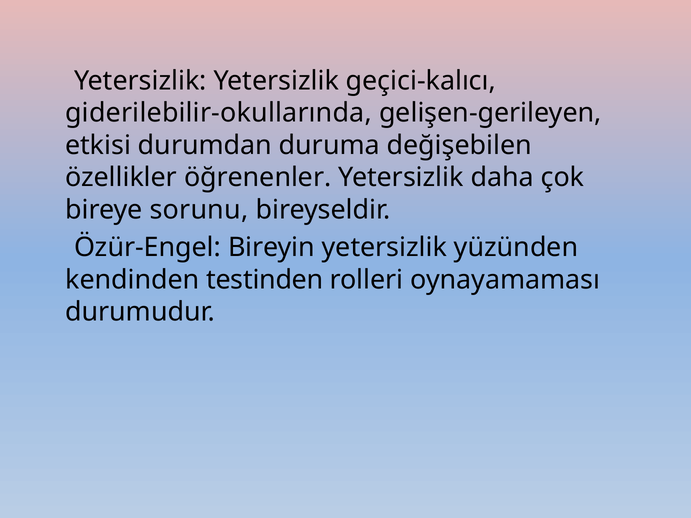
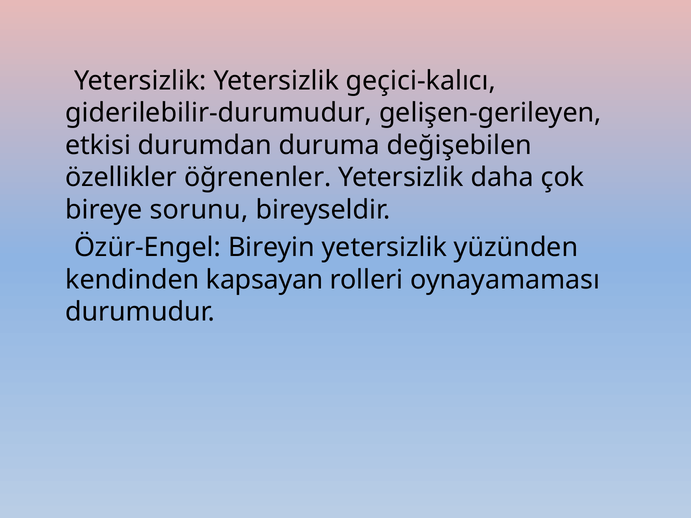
giderilebilir-okullarında: giderilebilir-okullarında -> giderilebilir-durumudur
testinden: testinden -> kapsayan
